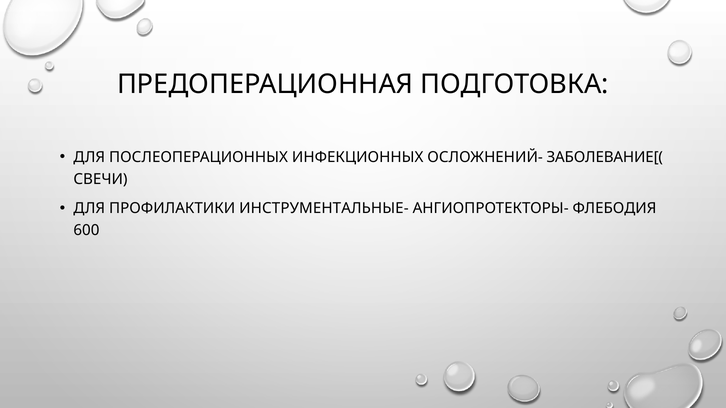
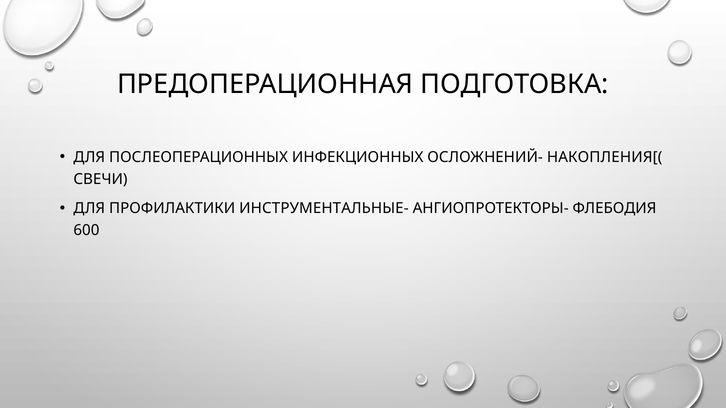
ЗАБОЛЕВАНИЕ[(: ЗАБОЛЕВАНИЕ[( -> НАКОПЛЕНИЯ[(
